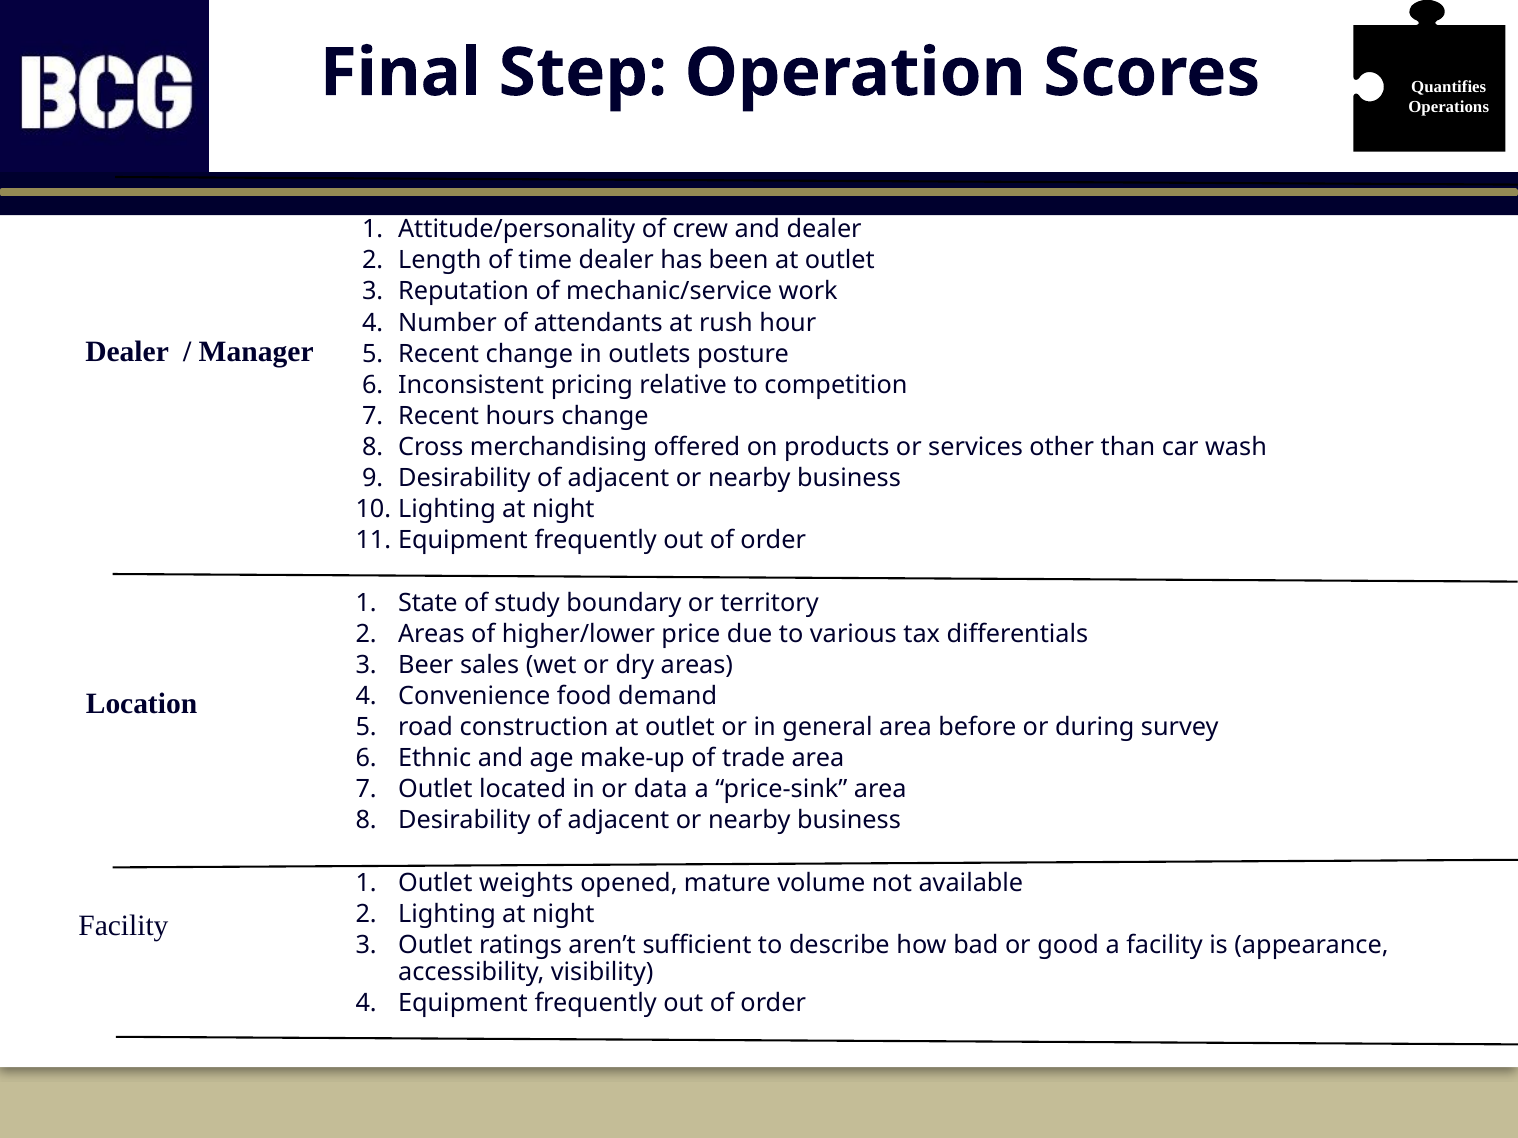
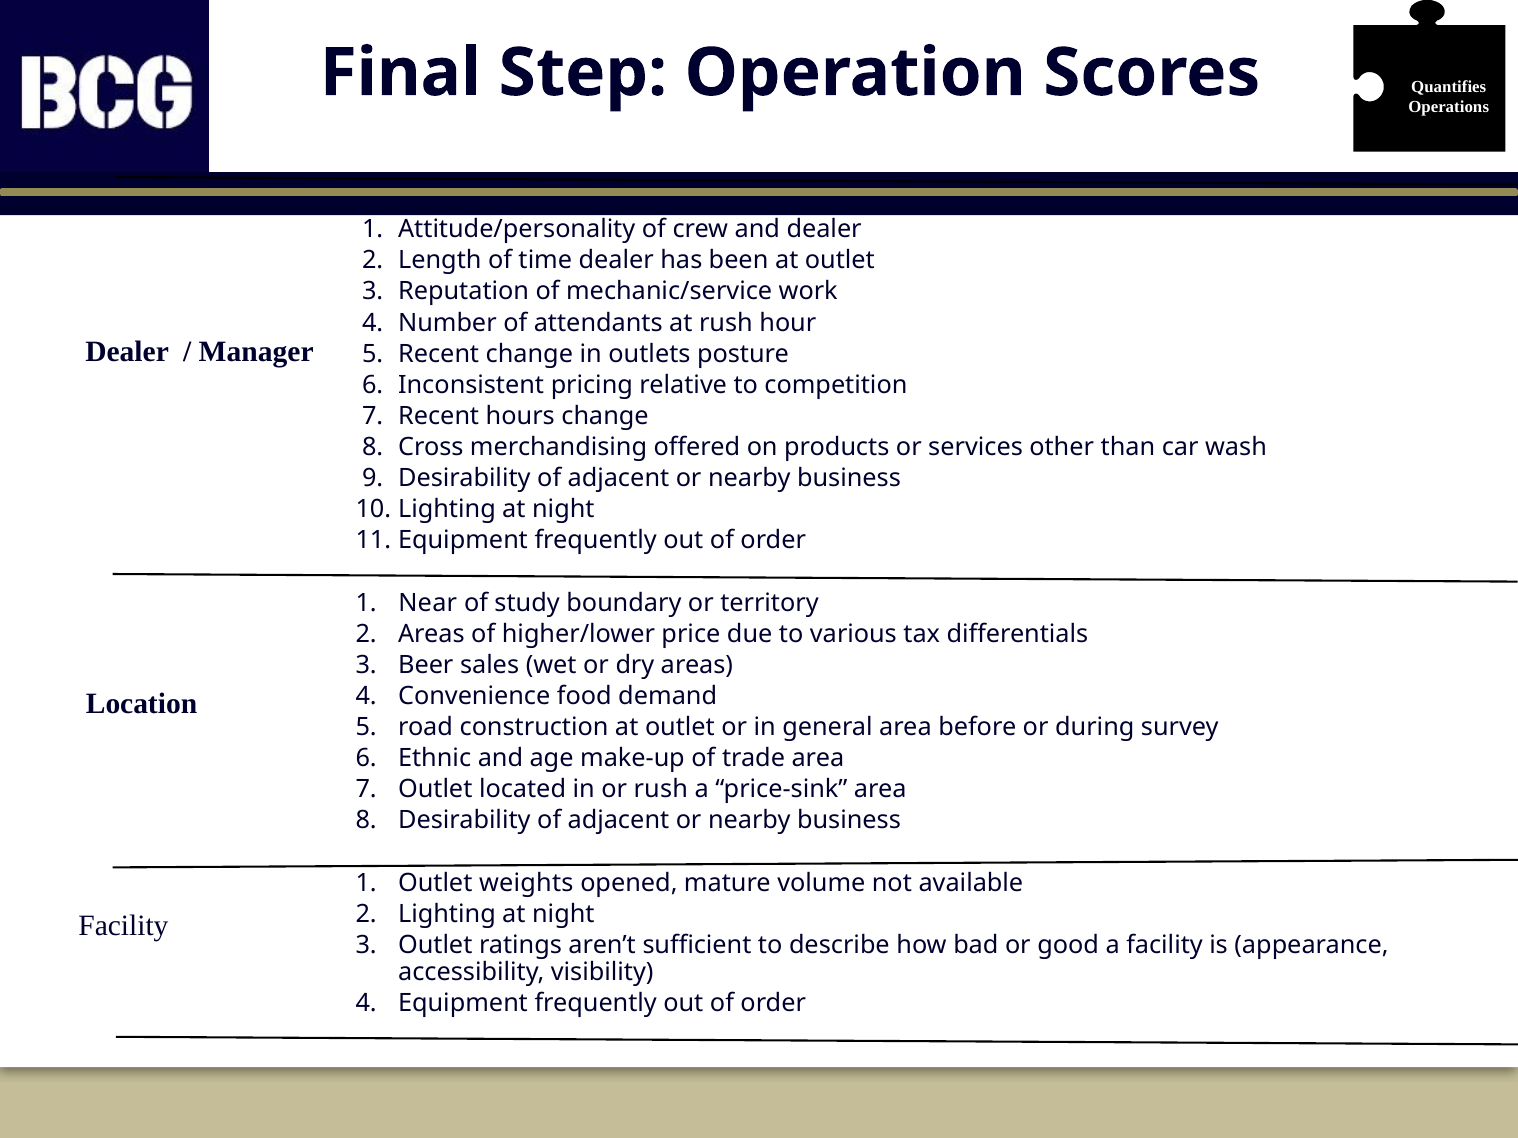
State: State -> Near
or data: data -> rush
